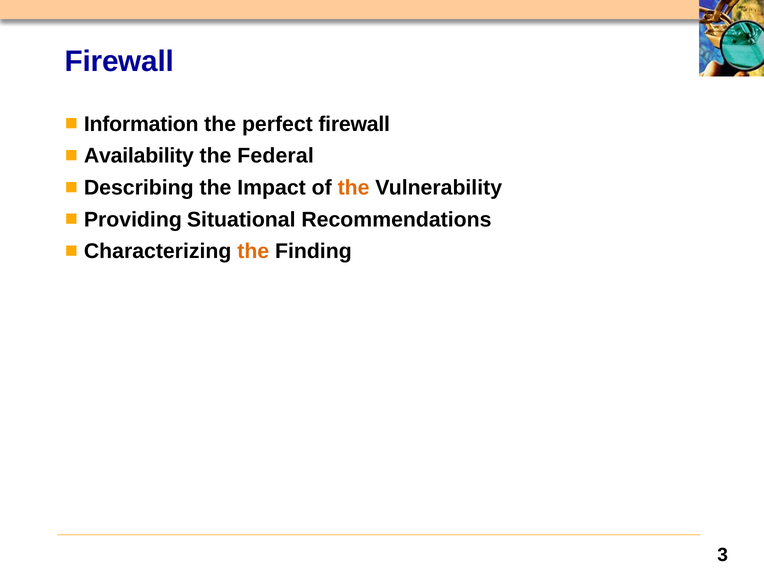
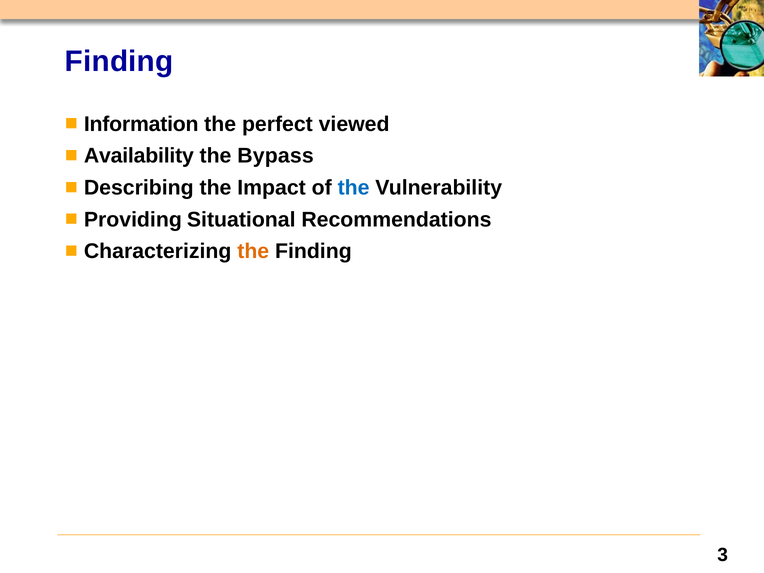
Firewall at (119, 61): Firewall -> Finding
perfect firewall: firewall -> viewed
Federal: Federal -> Bypass
the at (354, 188) colour: orange -> blue
